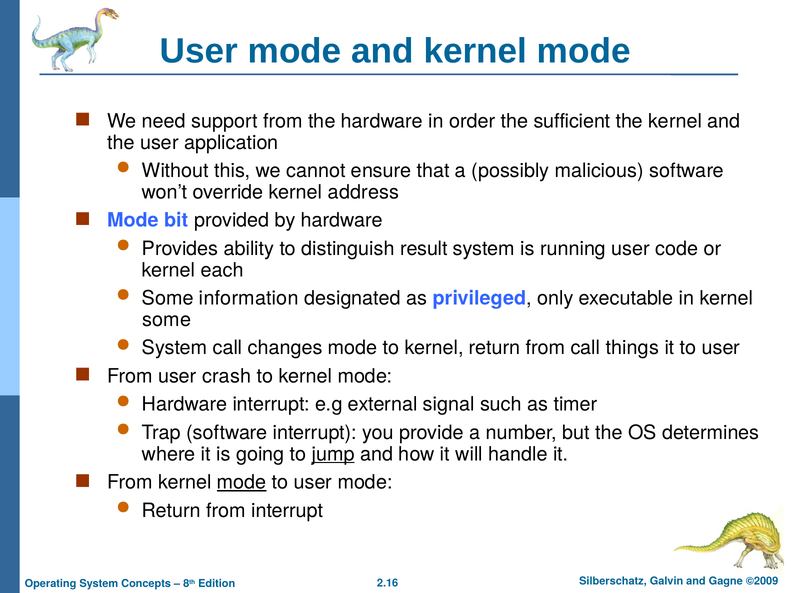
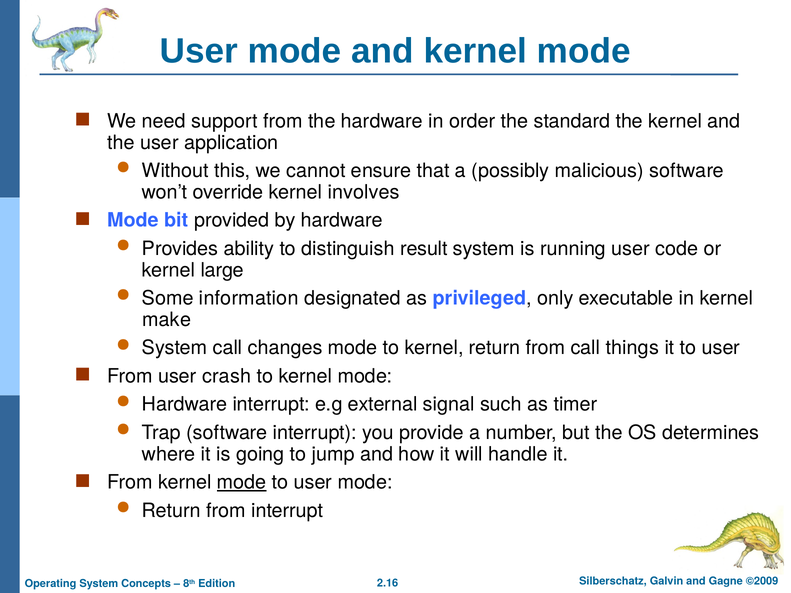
sufficient: sufficient -> standard
address: address -> involves
each: each -> large
some at (167, 320): some -> make
jump underline: present -> none
